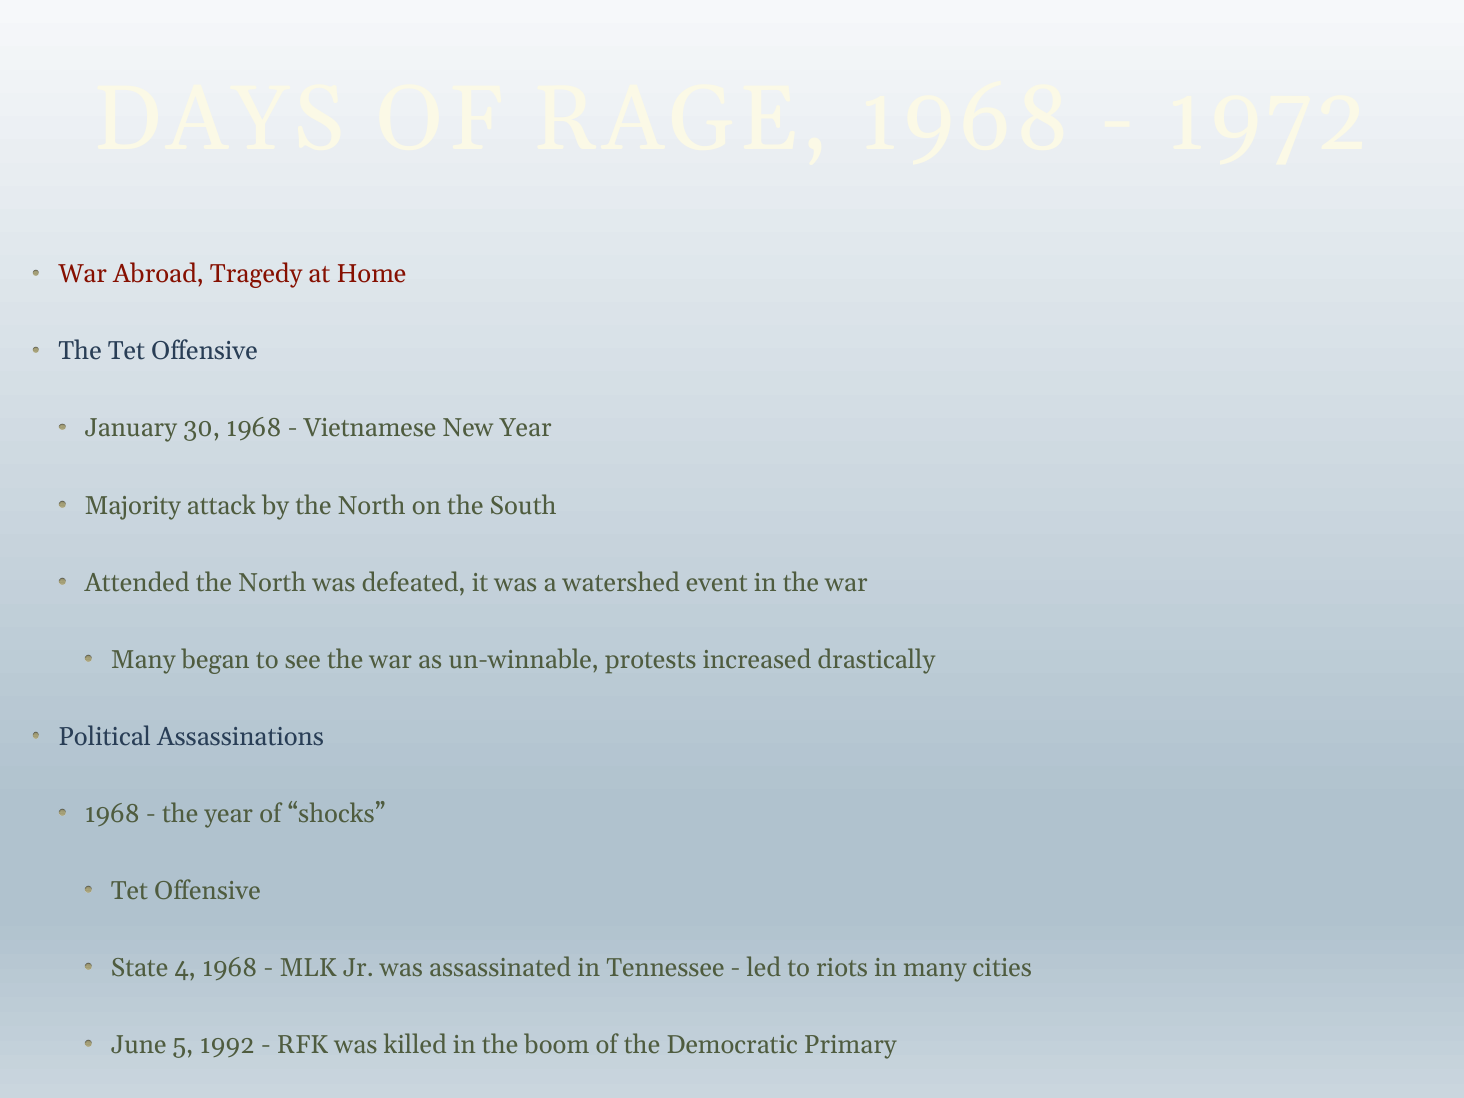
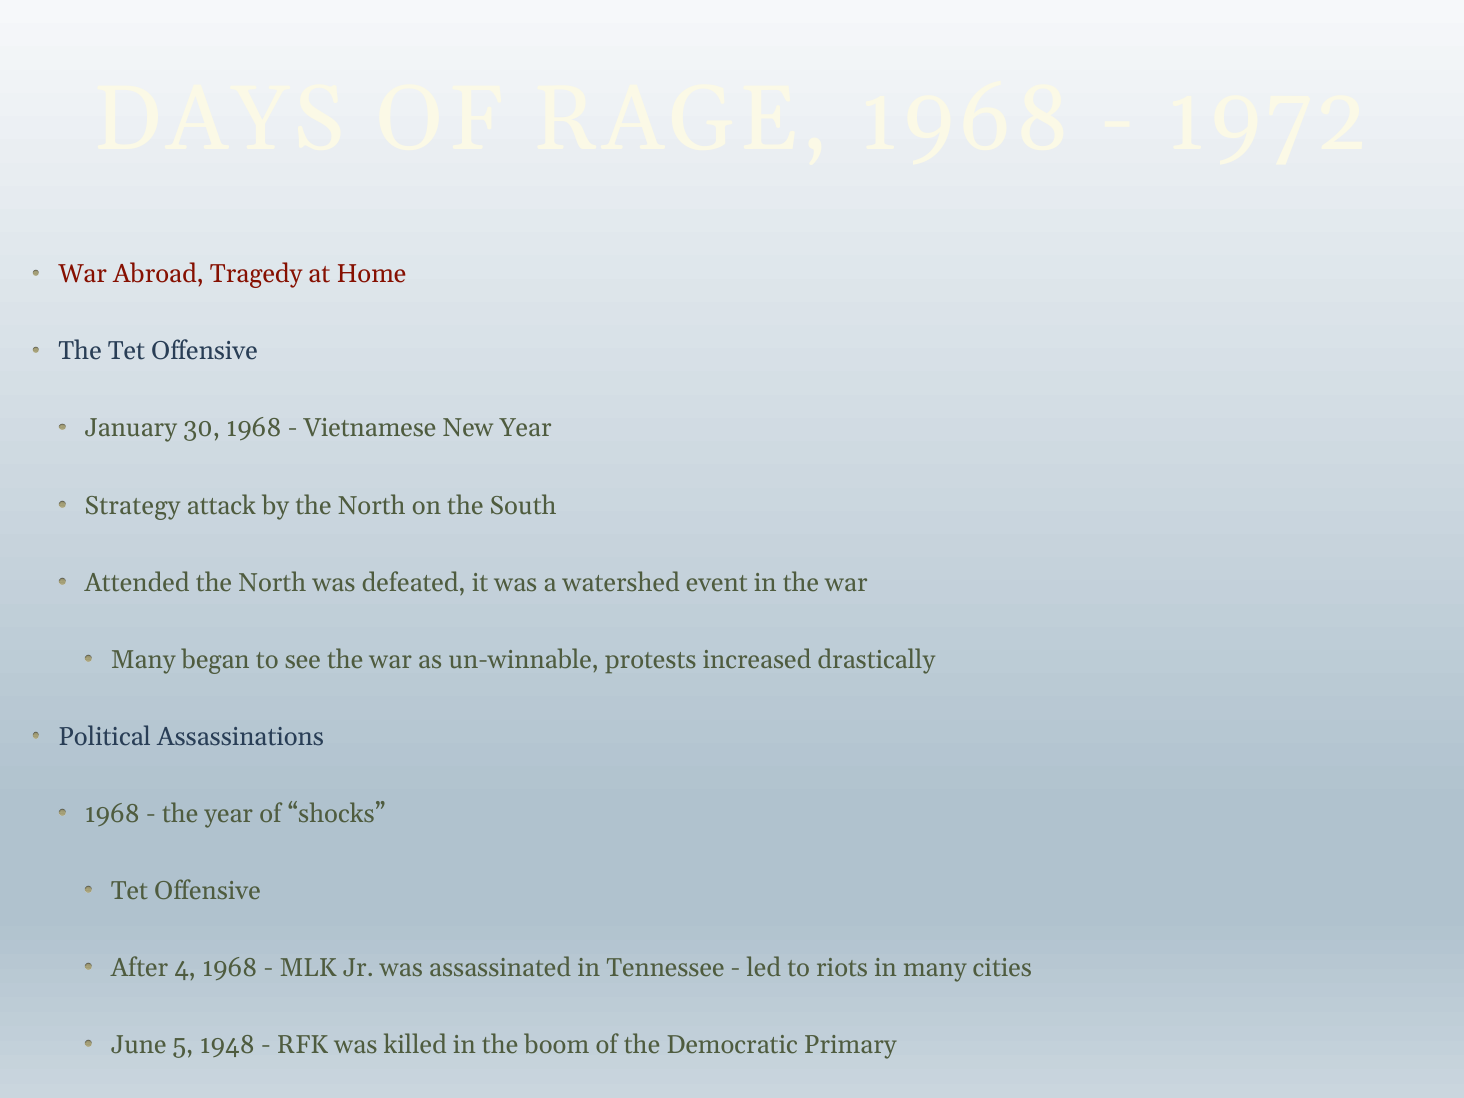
Majority: Majority -> Strategy
State: State -> After
1992: 1992 -> 1948
